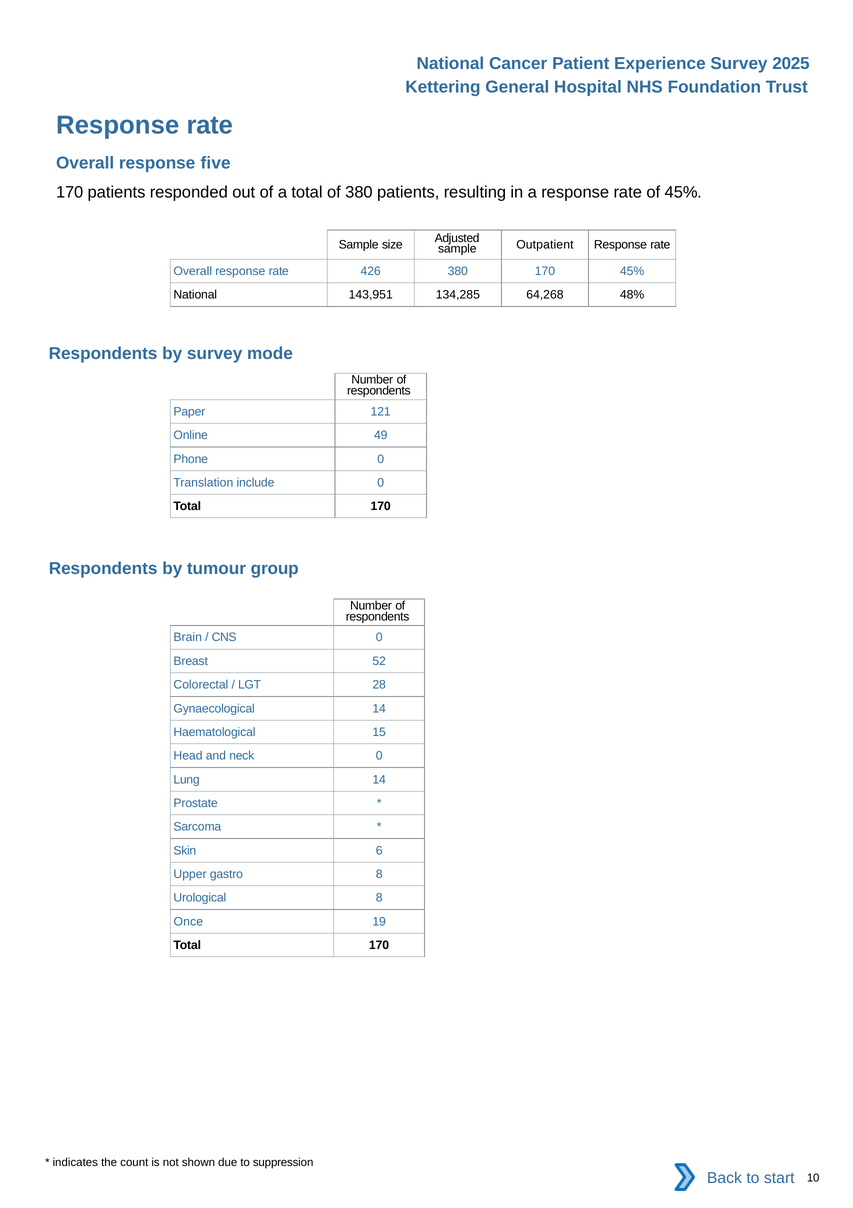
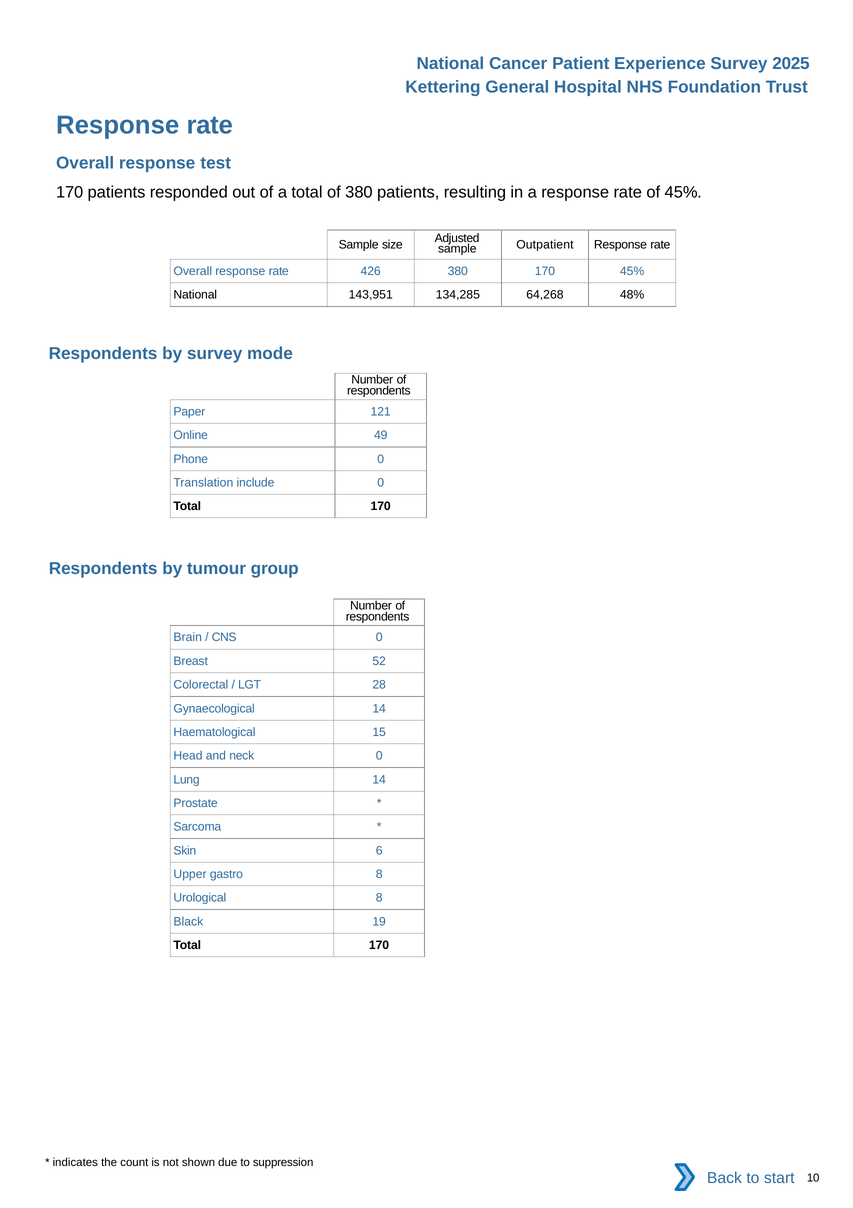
five: five -> test
Once: Once -> Black
